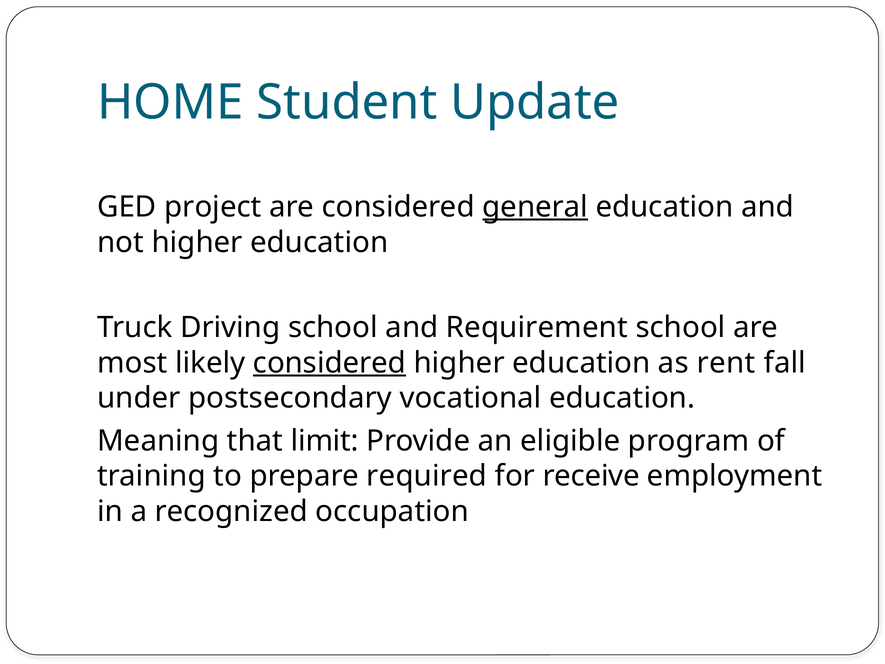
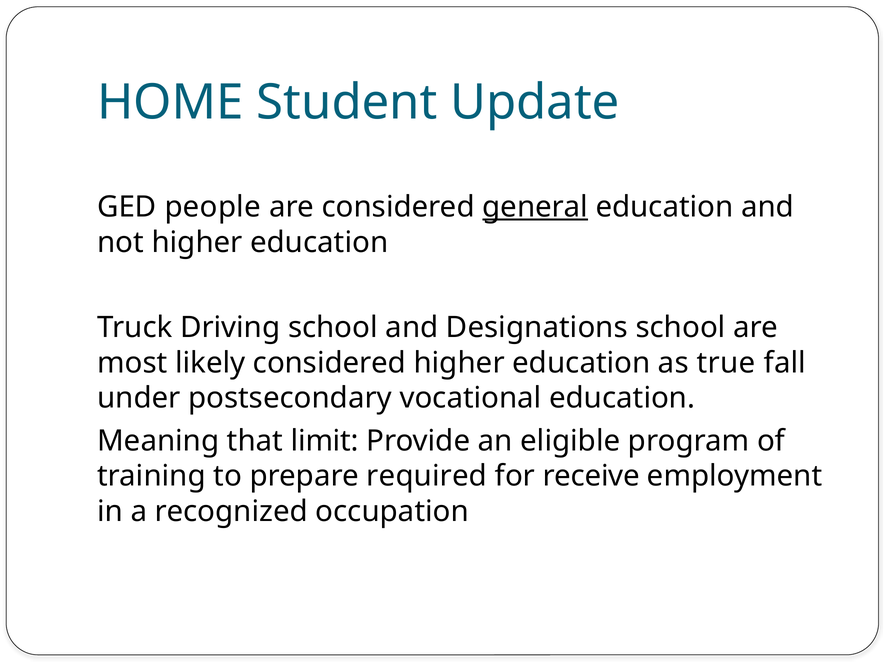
project: project -> people
Requirement: Requirement -> Designations
considered at (329, 363) underline: present -> none
rent: rent -> true
